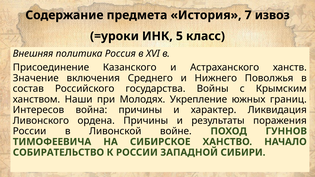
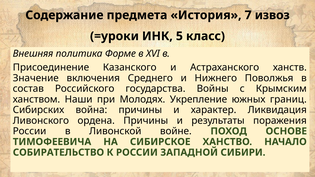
Россия: Россия -> Форме
Интересов: Интересов -> Сибирских
ГУННОВ: ГУННОВ -> ОСНОВЕ
